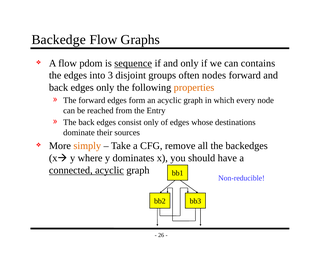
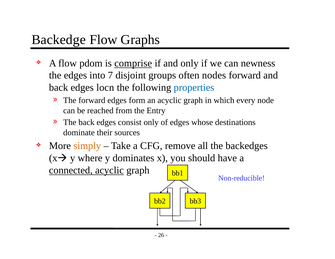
sequence: sequence -> comprise
contains: contains -> newness
3: 3 -> 7
edges only: only -> locn
properties colour: orange -> blue
